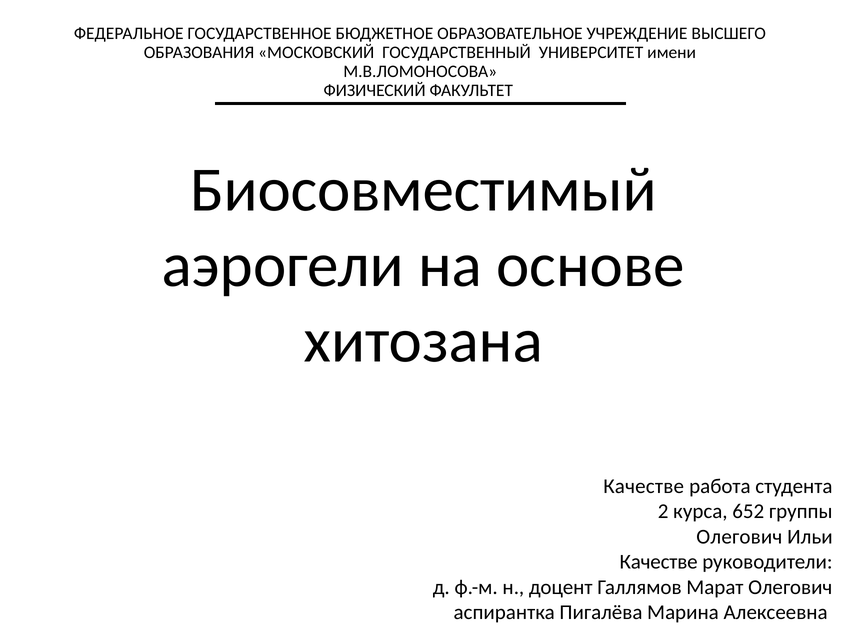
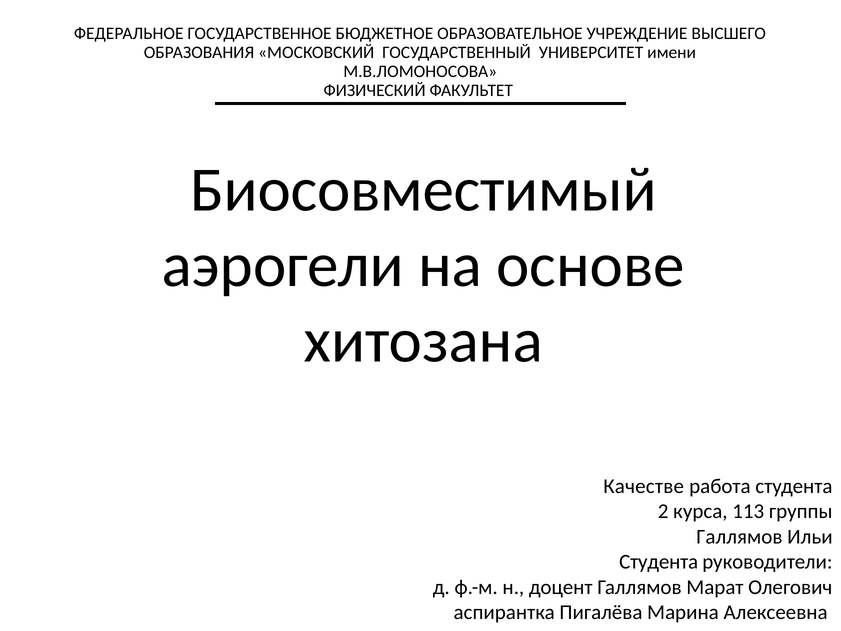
652: 652 -> 113
Олегович at (739, 536): Олегович -> Галлямов
Качестве at (659, 562): Качестве -> Студента
